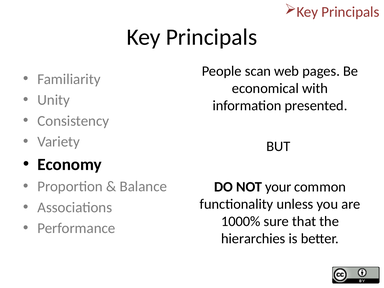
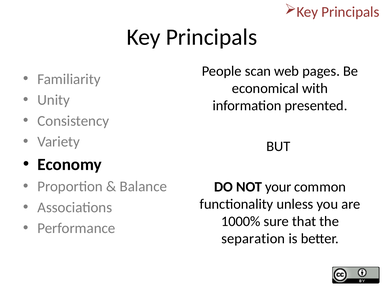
hierarchies: hierarchies -> separation
